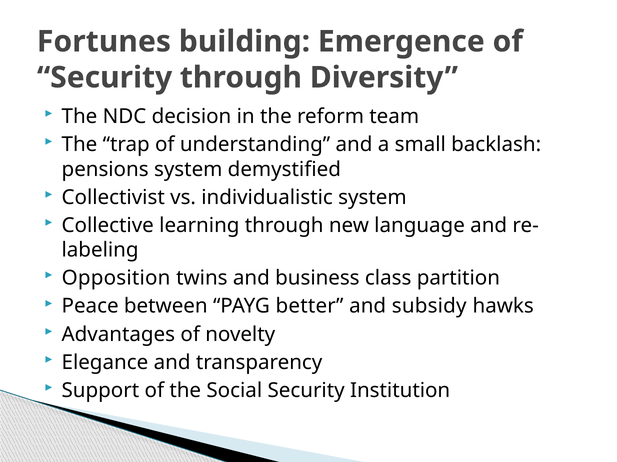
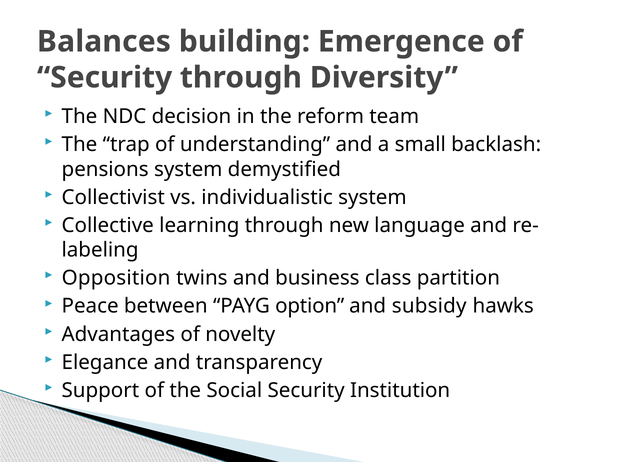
Fortunes: Fortunes -> Balances
better: better -> option
